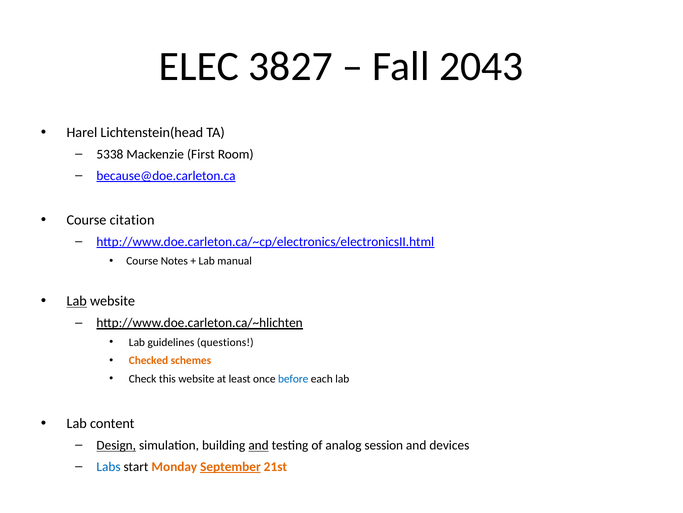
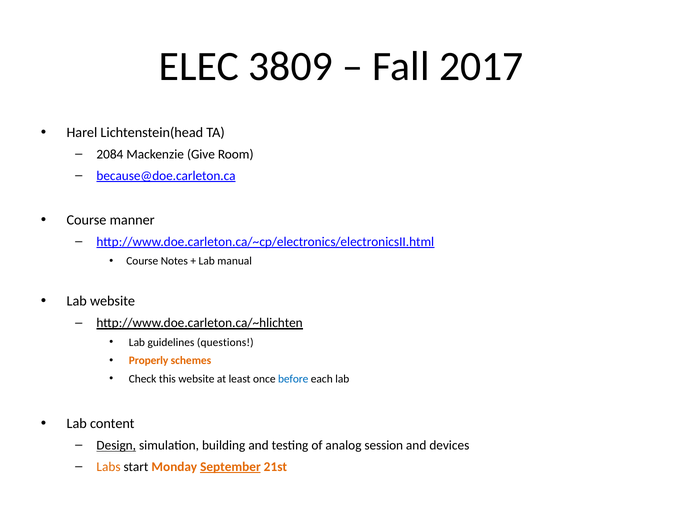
3827: 3827 -> 3809
2043: 2043 -> 2017
5338: 5338 -> 2084
First: First -> Give
citation: citation -> manner
Lab at (77, 301) underline: present -> none
Checked: Checked -> Properly
and at (259, 445) underline: present -> none
Labs colour: blue -> orange
